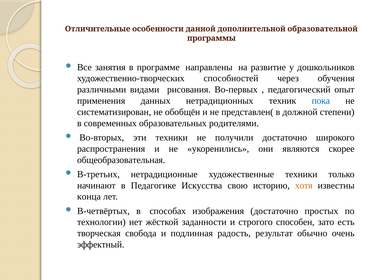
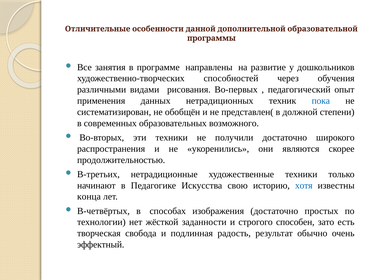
родителями: родителями -> возможного
общеобразовательная: общеобразовательная -> продолжительностью
хотя colour: orange -> blue
